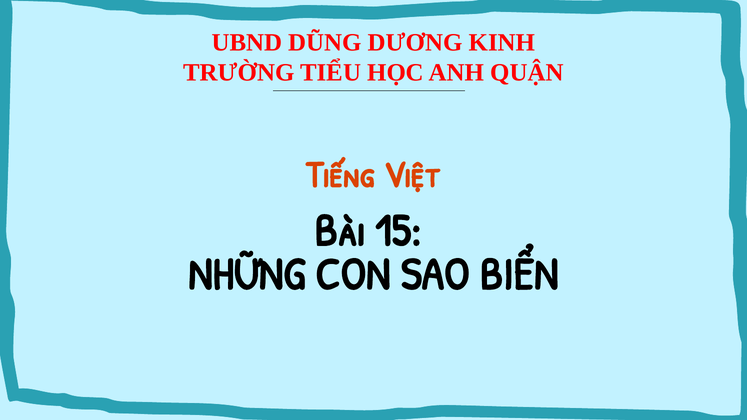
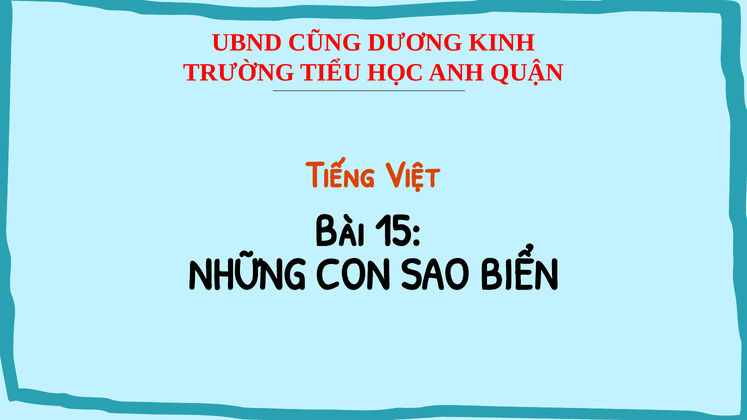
DŨNG: DŨNG -> CŨNG
